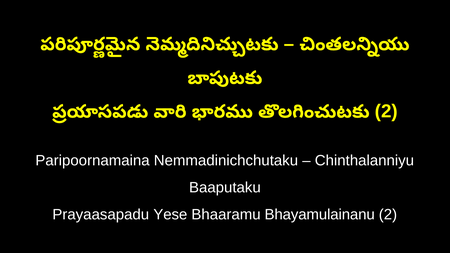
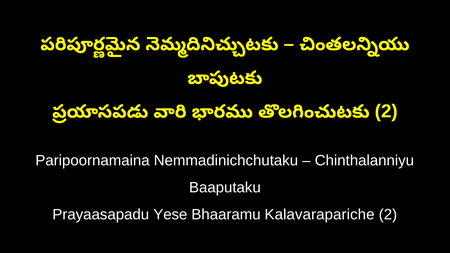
Bhayamulainanu: Bhayamulainanu -> Kalavarapariche
